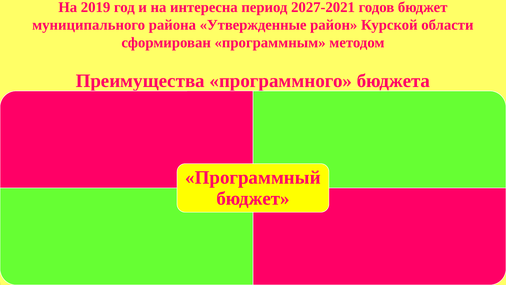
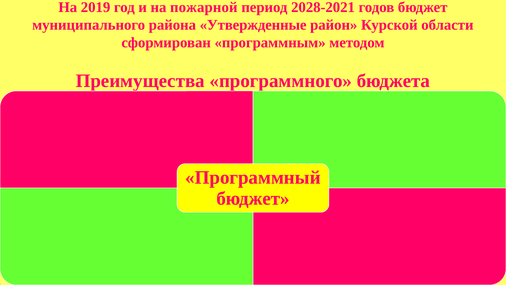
интересна: интересна -> пожарной
2027-2021: 2027-2021 -> 2028-2021
